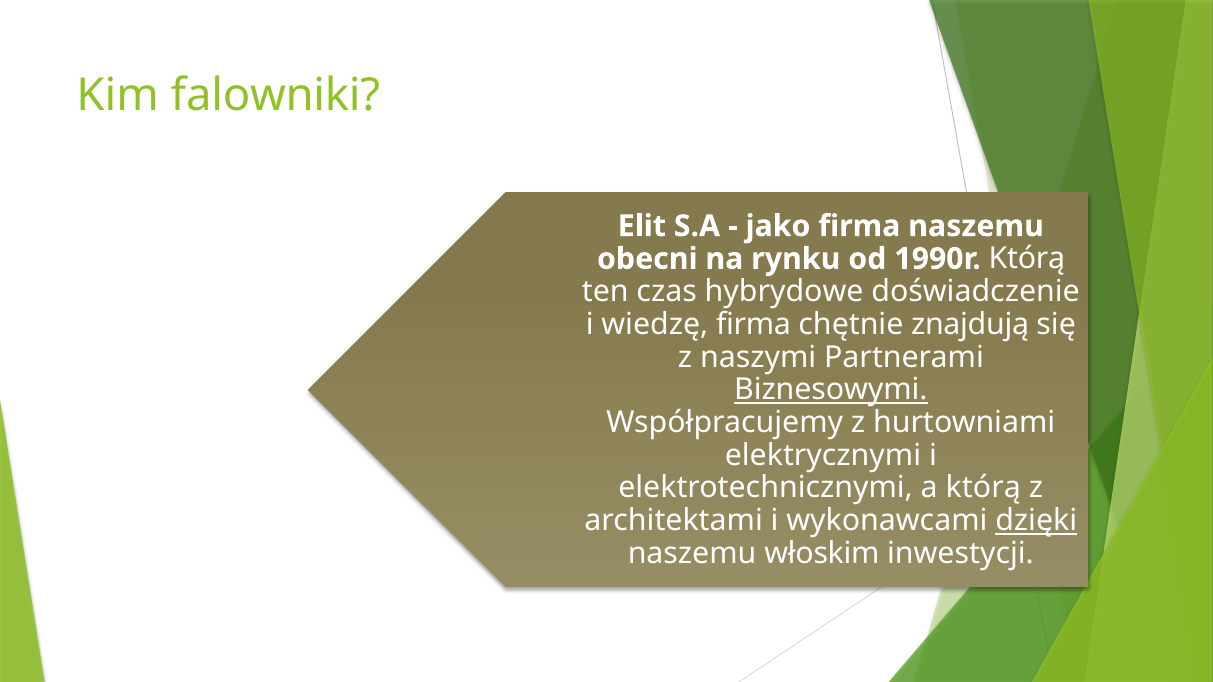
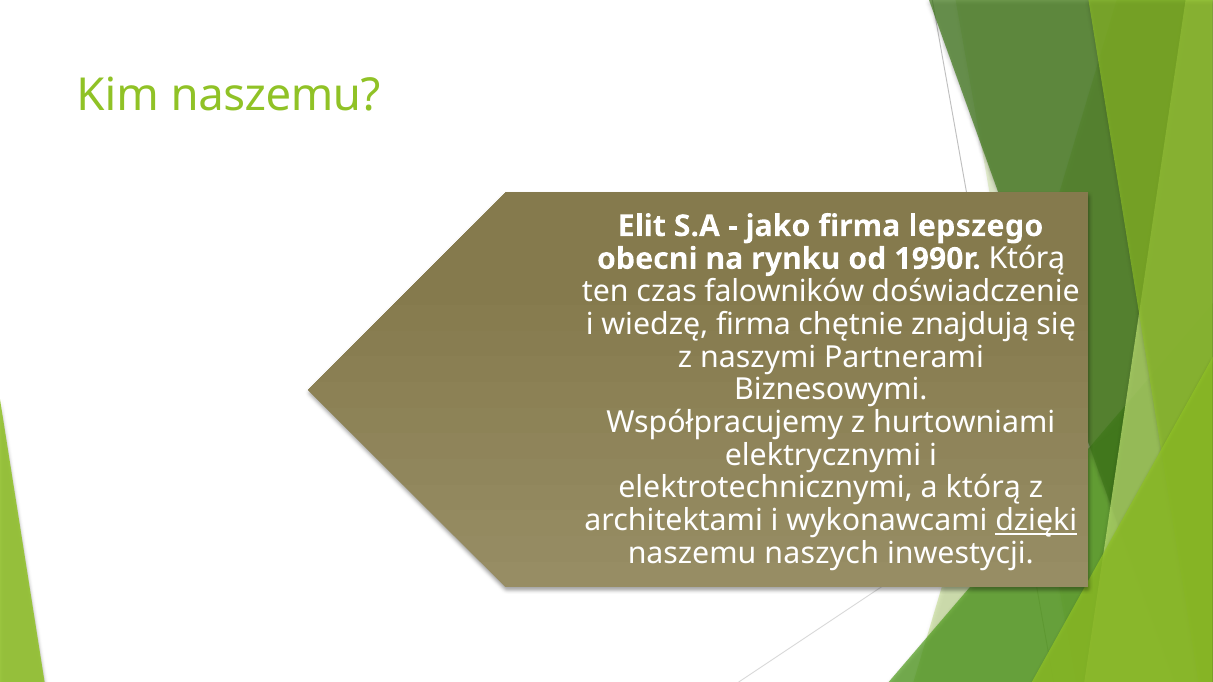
Kim falowniki: falowniki -> naszemu
firma naszemu: naszemu -> lepszego
hybrydowe: hybrydowe -> falowników
Biznesowymi underline: present -> none
włoskim: włoskim -> naszych
